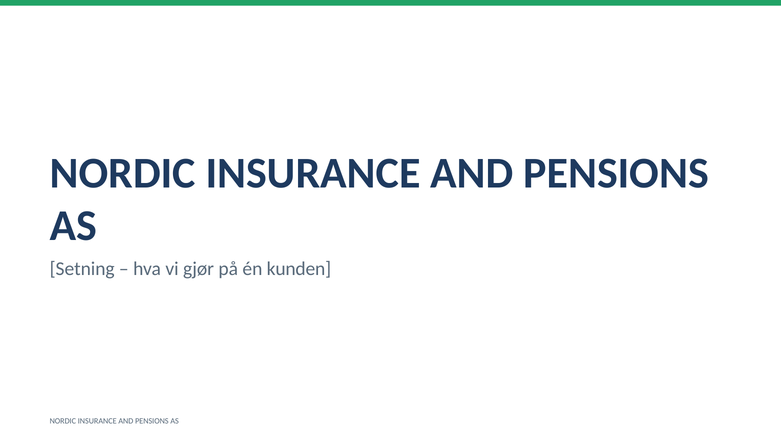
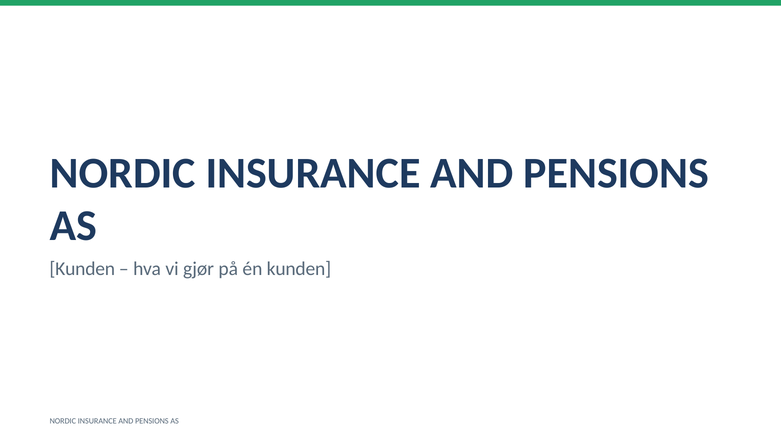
Setning at (82, 269): Setning -> Kunden
